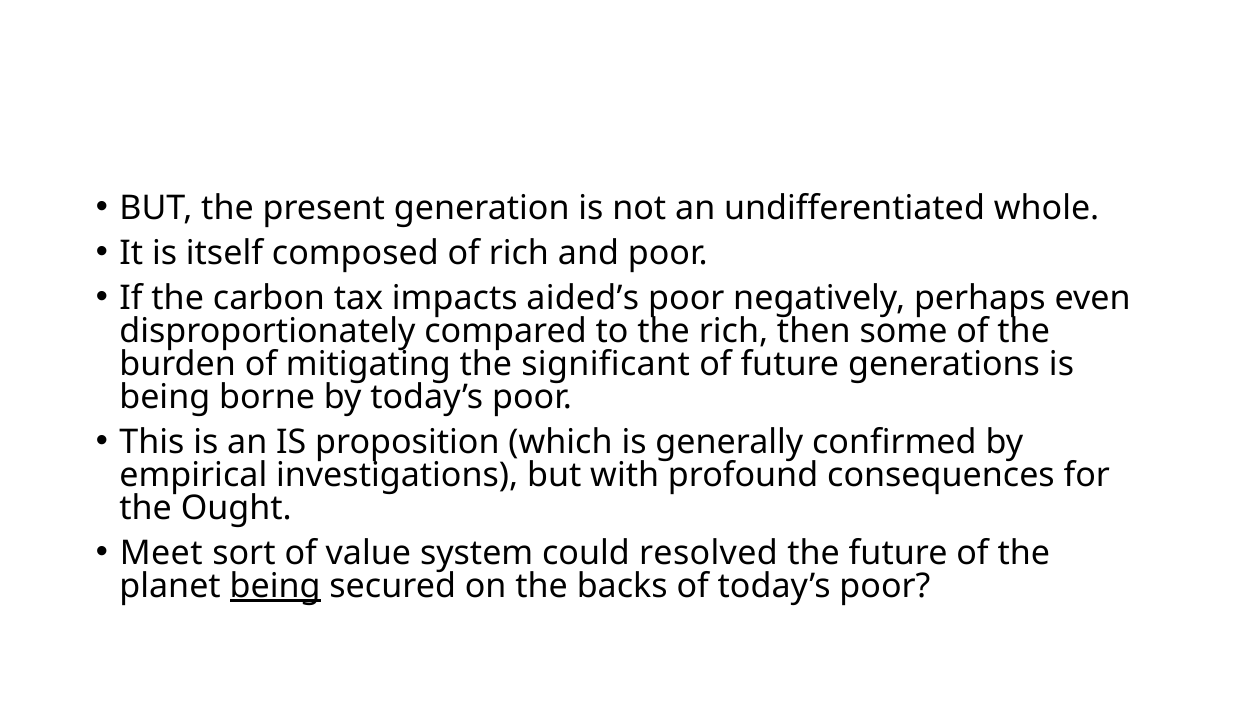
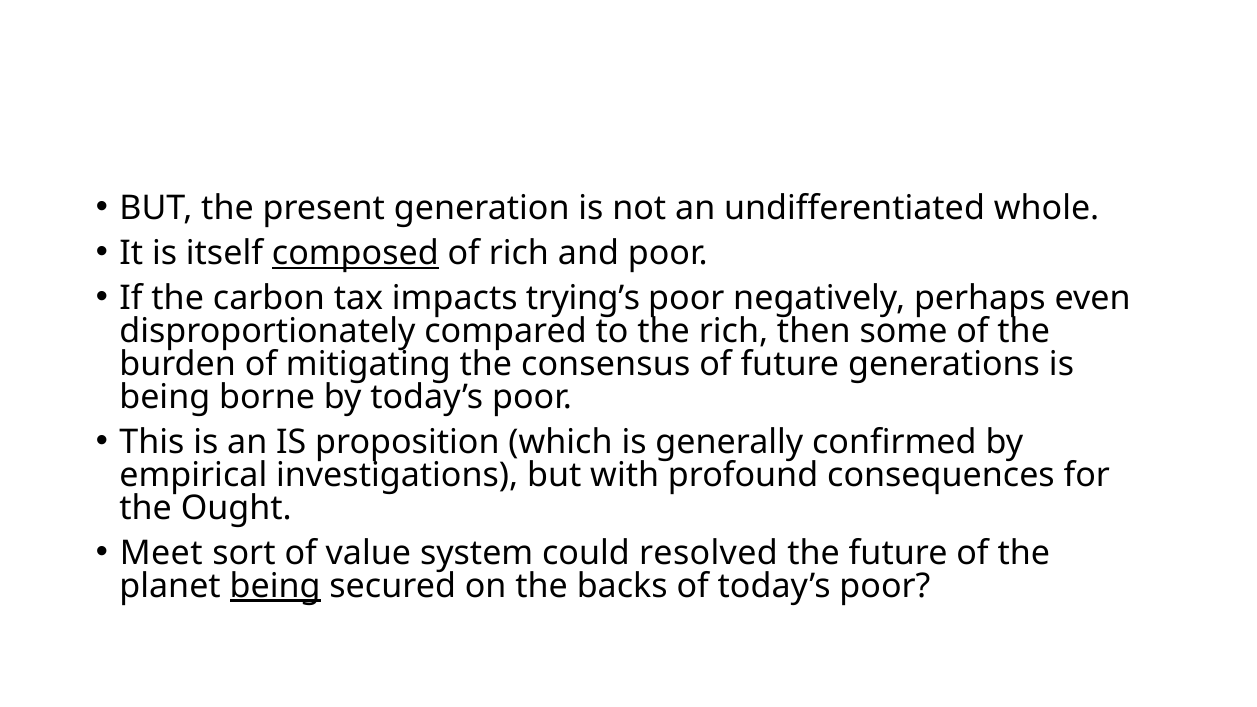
composed underline: none -> present
aided’s: aided’s -> trying’s
significant: significant -> consensus
